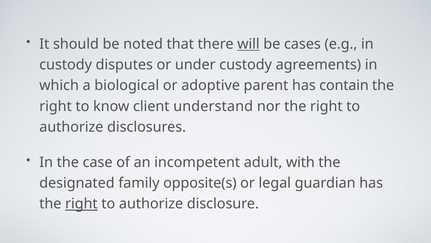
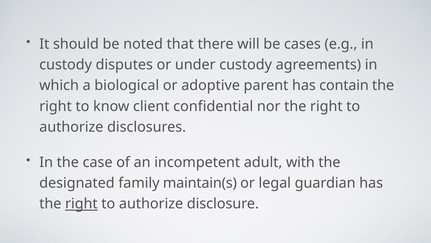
will underline: present -> none
understand: understand -> confidential
opposite(s: opposite(s -> maintain(s
